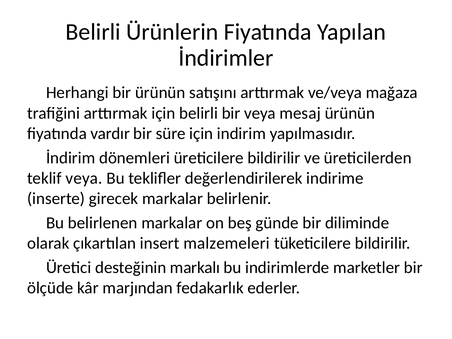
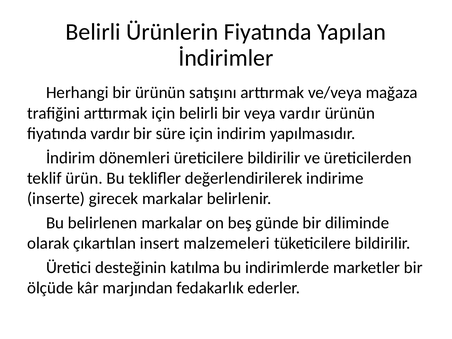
veya mesaj: mesaj -> vardır
teklif veya: veya -> ürün
markalı: markalı -> katılma
